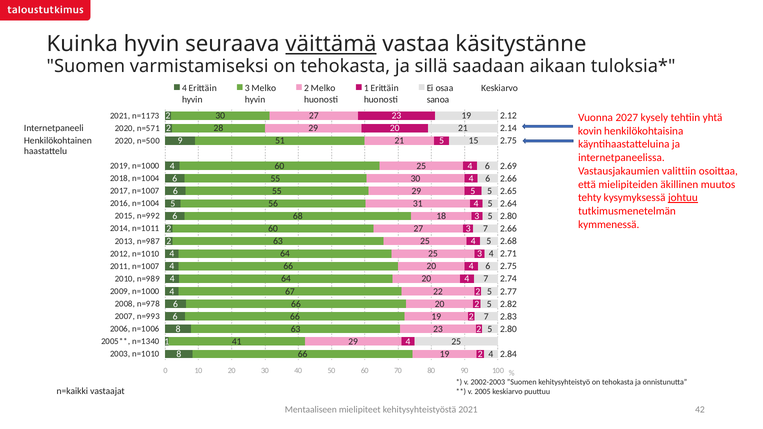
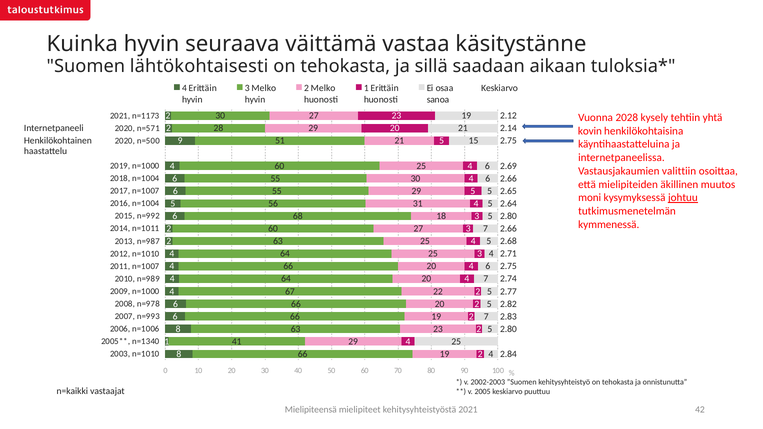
väittämä underline: present -> none
varmistamiseksi: varmistamiseksi -> lähtökohtaisesti
2027: 2027 -> 2028
tehty: tehty -> moni
Mentaaliseen: Mentaaliseen -> Mielipiteensä
